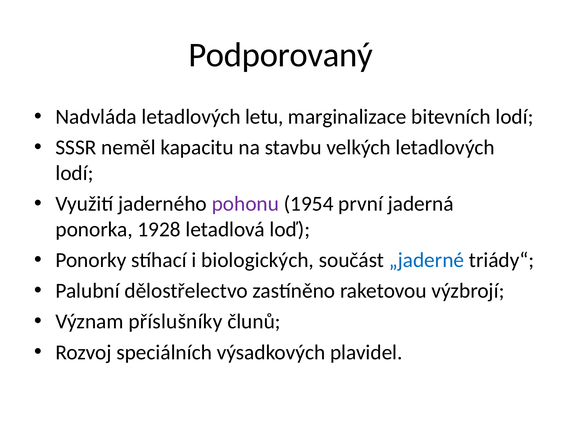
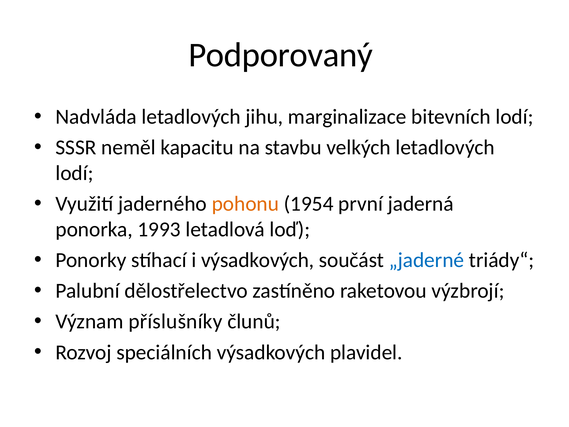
letu: letu -> jihu
pohonu colour: purple -> orange
1928: 1928 -> 1993
i biologických: biologických -> výsadkových
